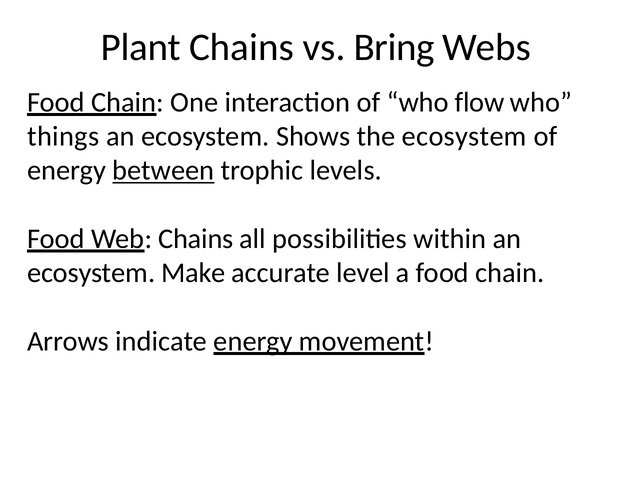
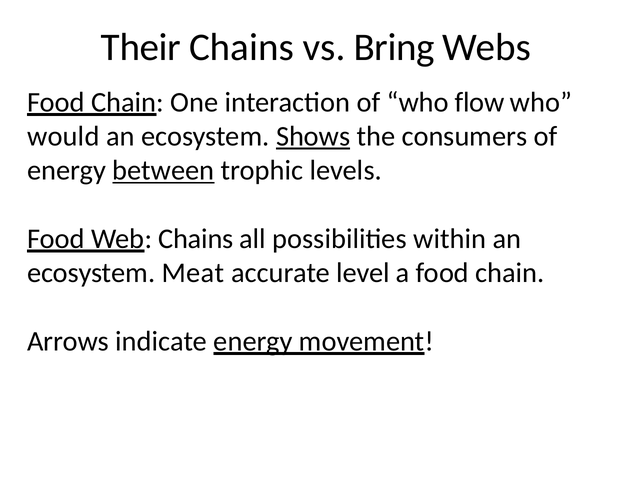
Plant: Plant -> Their
things: things -> would
Shows underline: none -> present
the ecosystem: ecosystem -> consumers
Make: Make -> Meat
